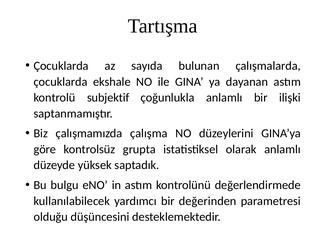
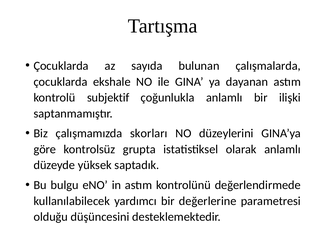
çalışma: çalışma -> skorları
değerinden: değerinden -> değerlerine
